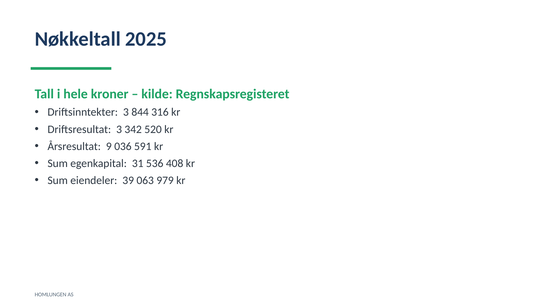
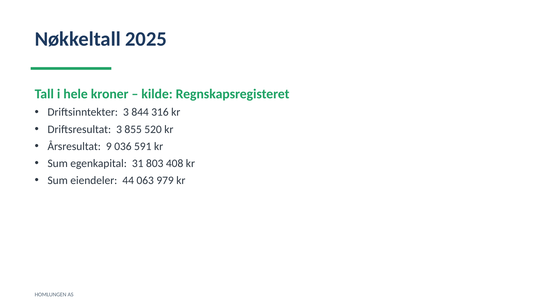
342: 342 -> 855
536: 536 -> 803
39: 39 -> 44
